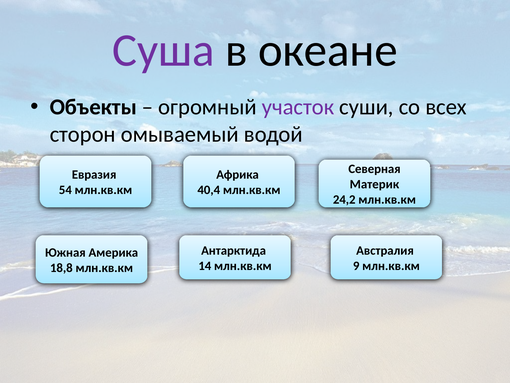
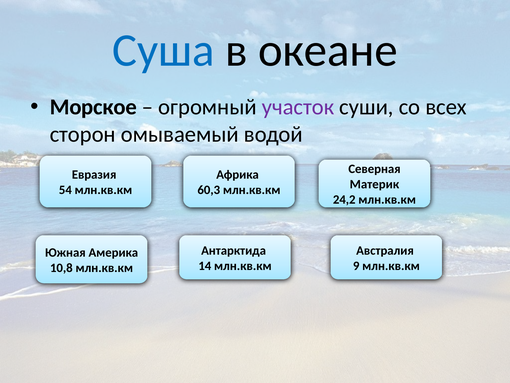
Суша colour: purple -> blue
Объекты: Объекты -> Морское
40,4: 40,4 -> 60,3
18,8: 18,8 -> 10,8
